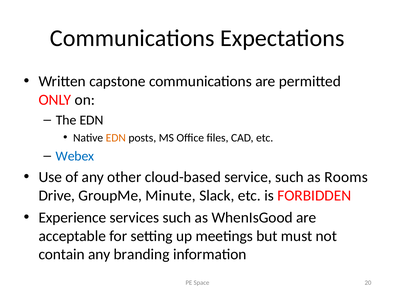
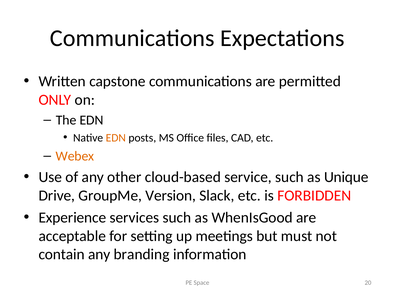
Webex colour: blue -> orange
Rooms: Rooms -> Unique
Minute: Minute -> Version
